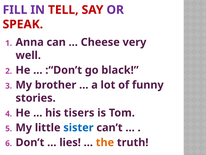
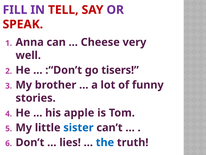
black: black -> tisers
tisers: tisers -> apple
the colour: orange -> blue
